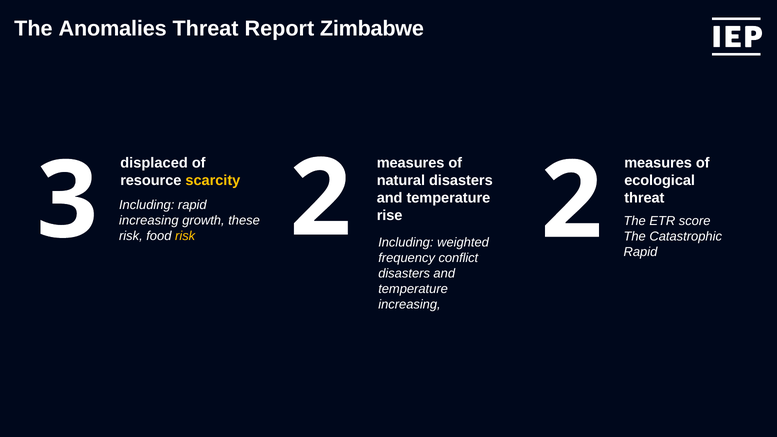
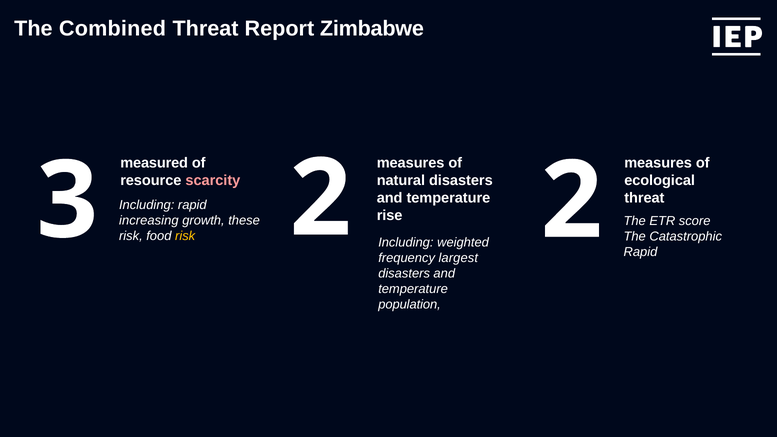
Anomalies: Anomalies -> Combined
displaced: displaced -> measured
scarcity colour: yellow -> pink
conflict: conflict -> largest
increasing at (409, 305): increasing -> population
